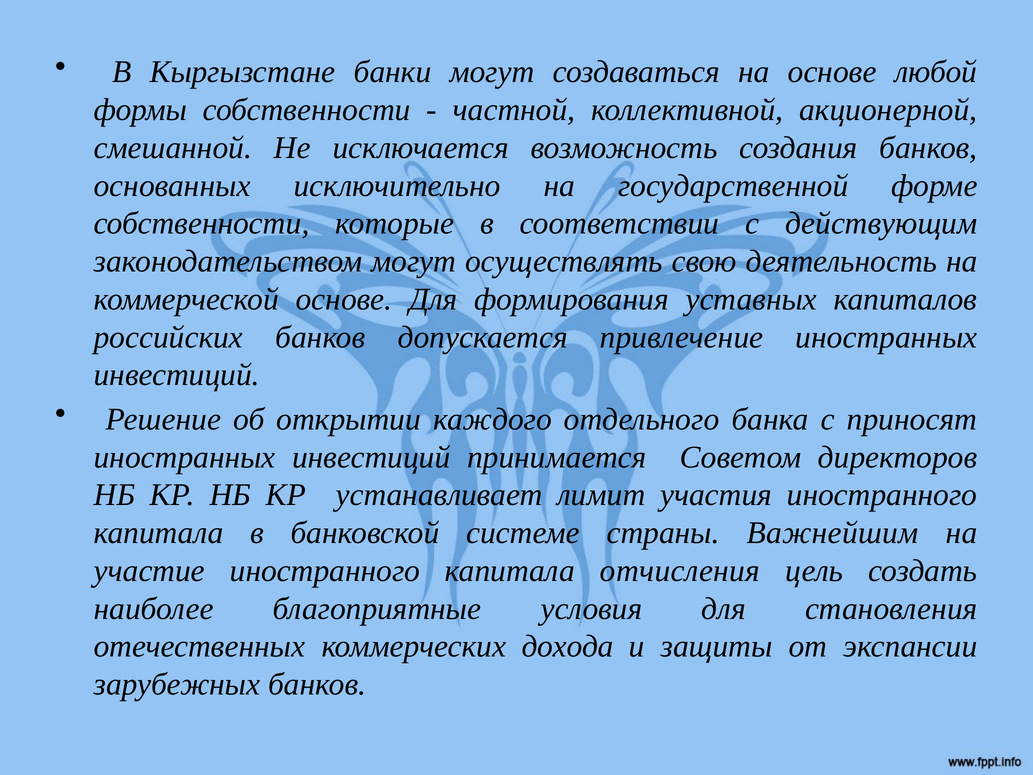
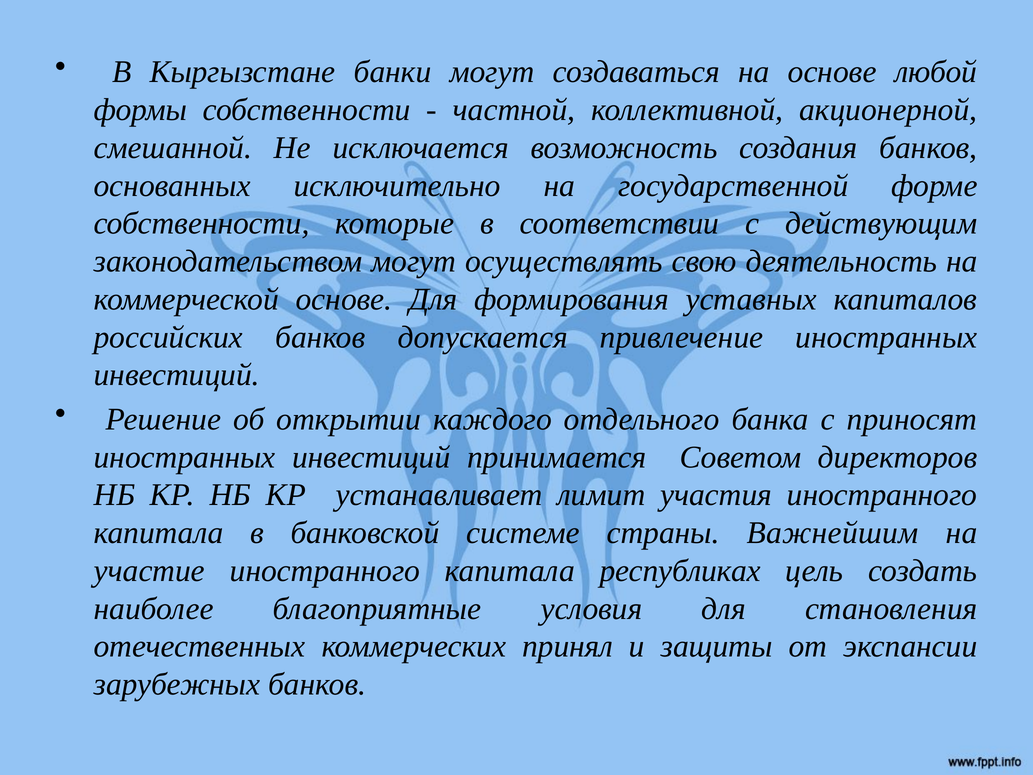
отчисления: отчисления -> республиках
дохода: дохода -> принял
